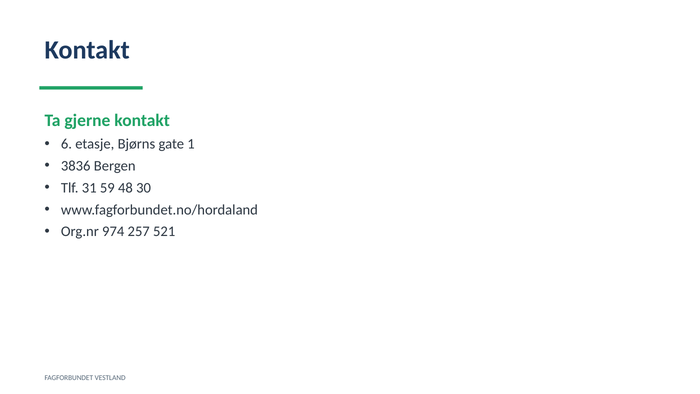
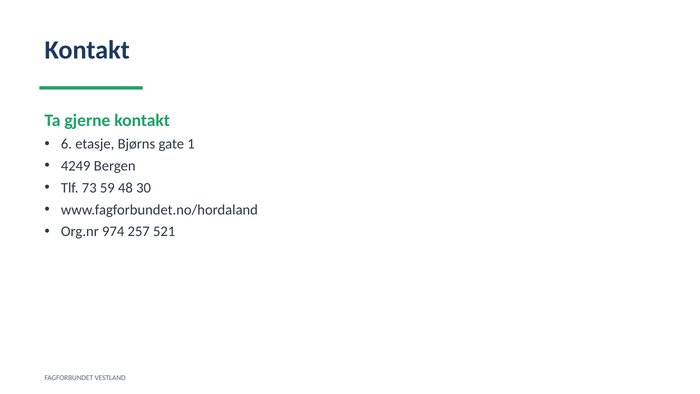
3836: 3836 -> 4249
31: 31 -> 73
